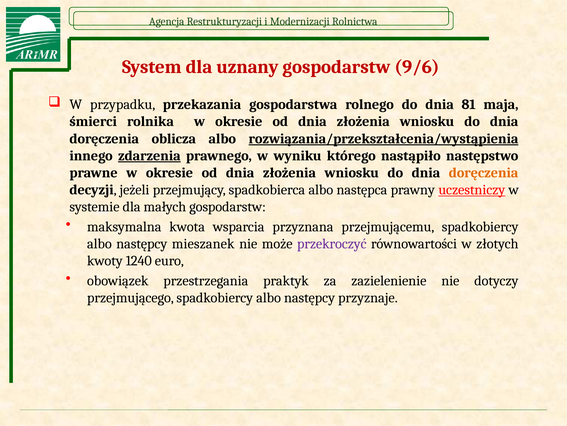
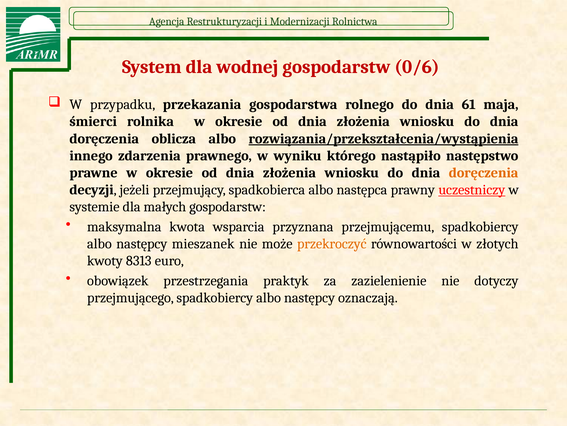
uznany: uznany -> wodnej
9/6: 9/6 -> 0/6
81: 81 -> 61
zdarzenia underline: present -> none
przekroczyć colour: purple -> orange
1240: 1240 -> 8313
przyznaje: przyznaje -> oznaczają
